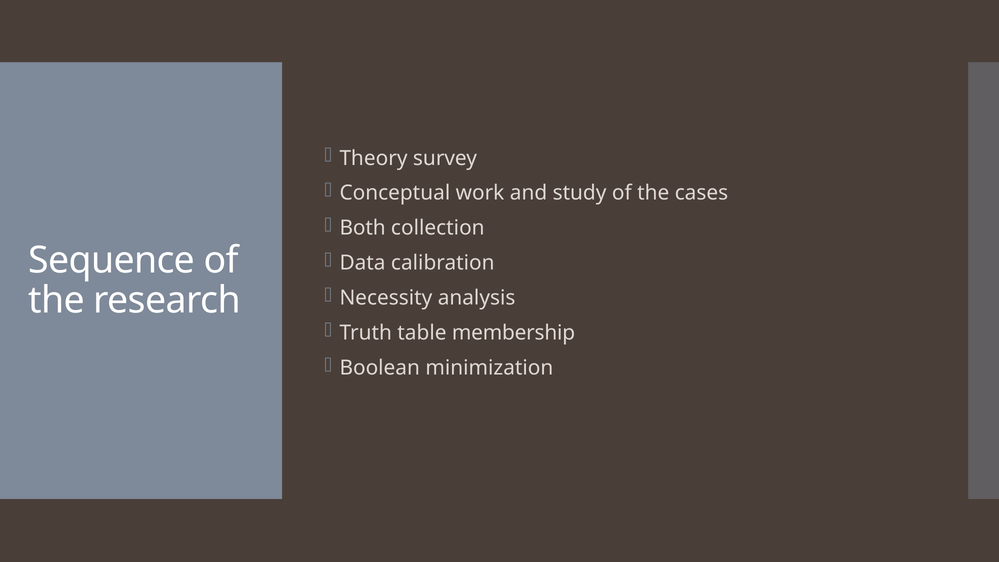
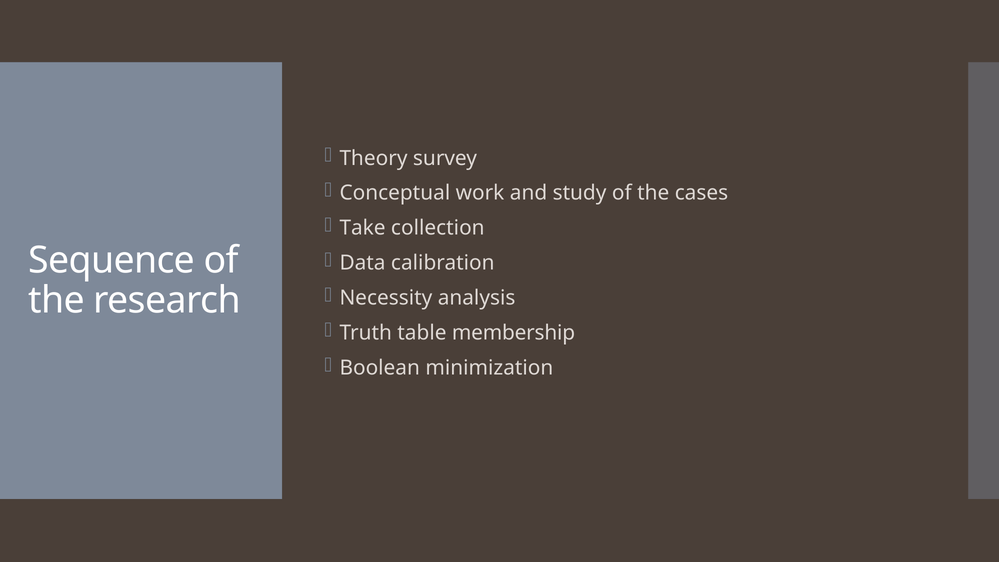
Both: Both -> Take
